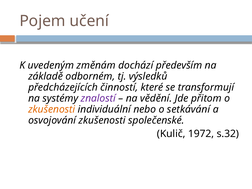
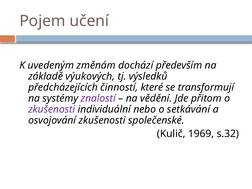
odborném: odborném -> výukových
zkušenosti at (52, 109) colour: orange -> purple
1972: 1972 -> 1969
